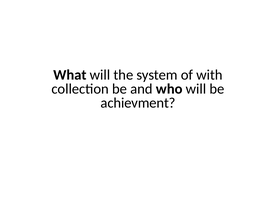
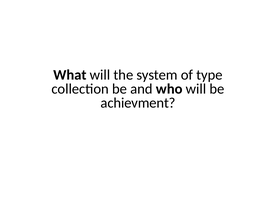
with: with -> type
